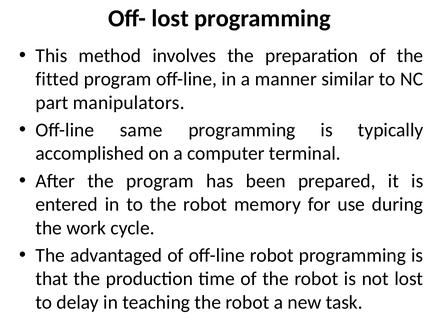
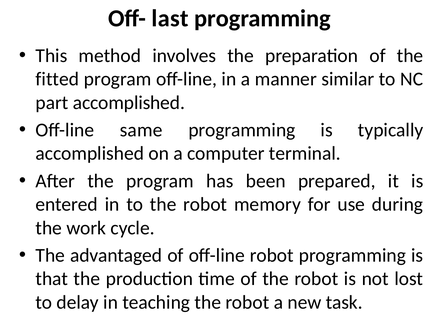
Off- lost: lost -> last
part manipulators: manipulators -> accomplished
